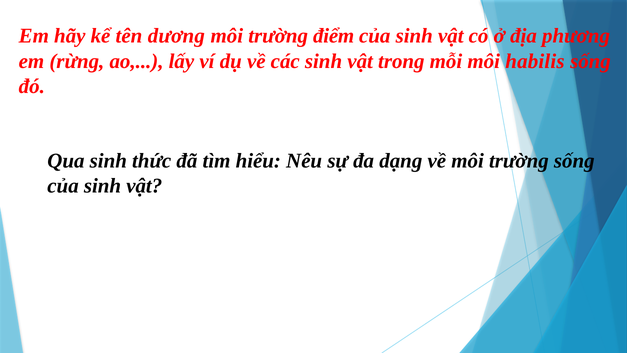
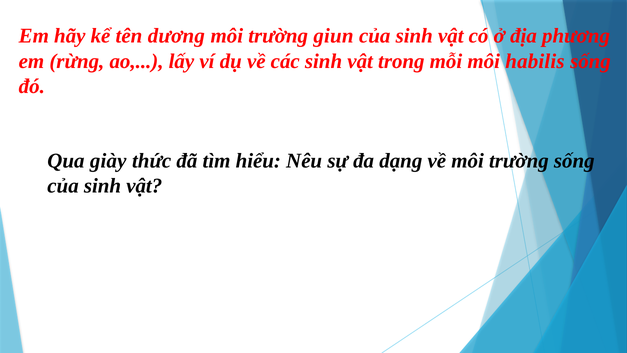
điểm: điểm -> giun
Qua sinh: sinh -> giày
